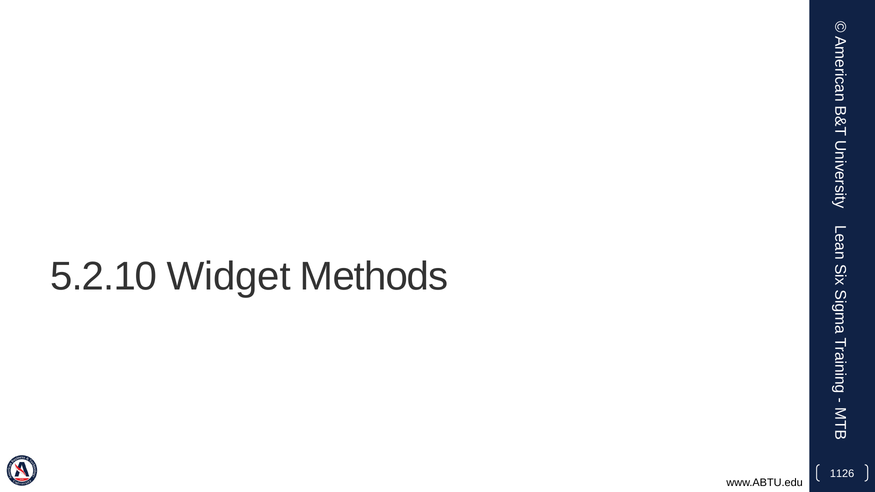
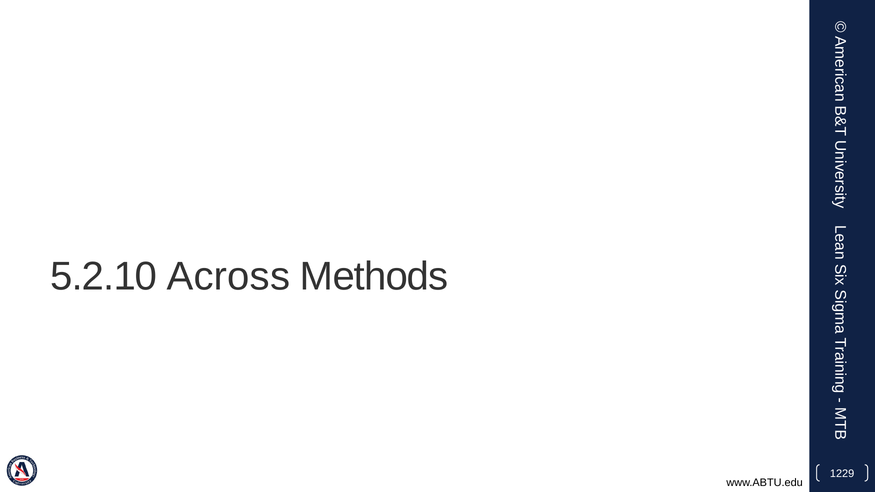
Widget: Widget -> Across
1126: 1126 -> 1229
